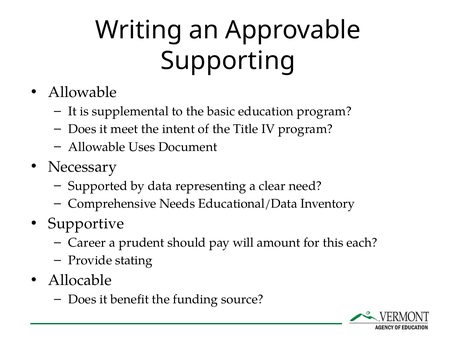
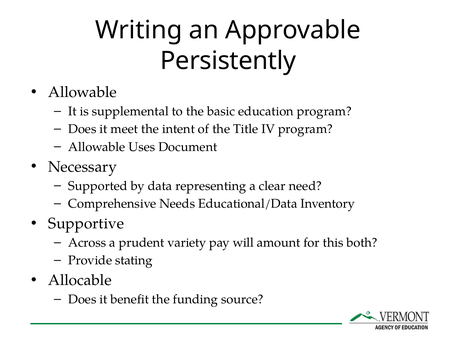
Supporting: Supporting -> Persistently
Career: Career -> Across
should: should -> variety
each: each -> both
